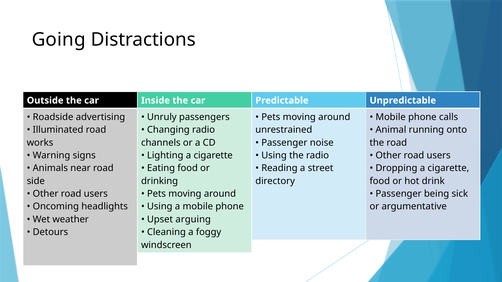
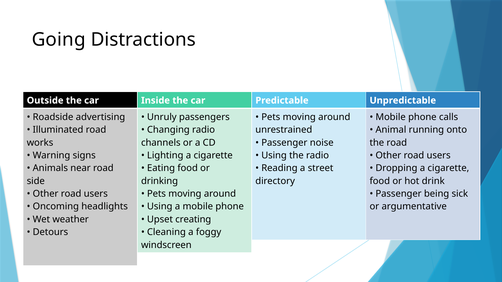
arguing: arguing -> creating
